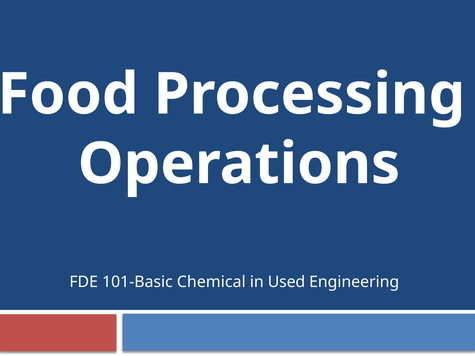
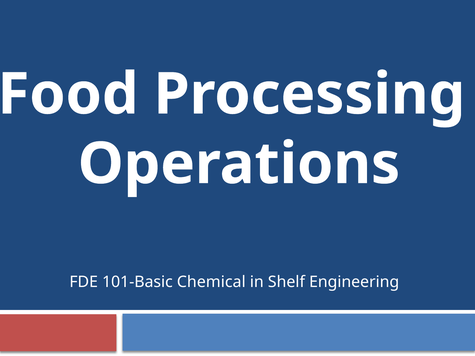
Used: Used -> Shelf
